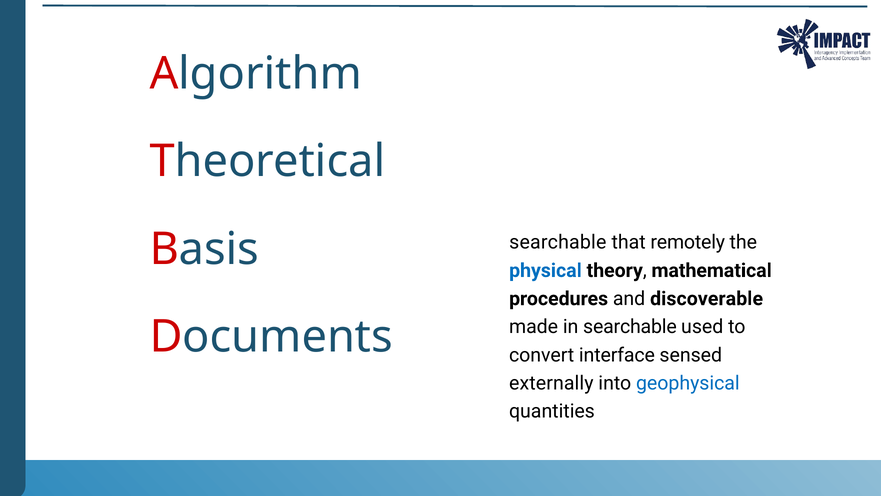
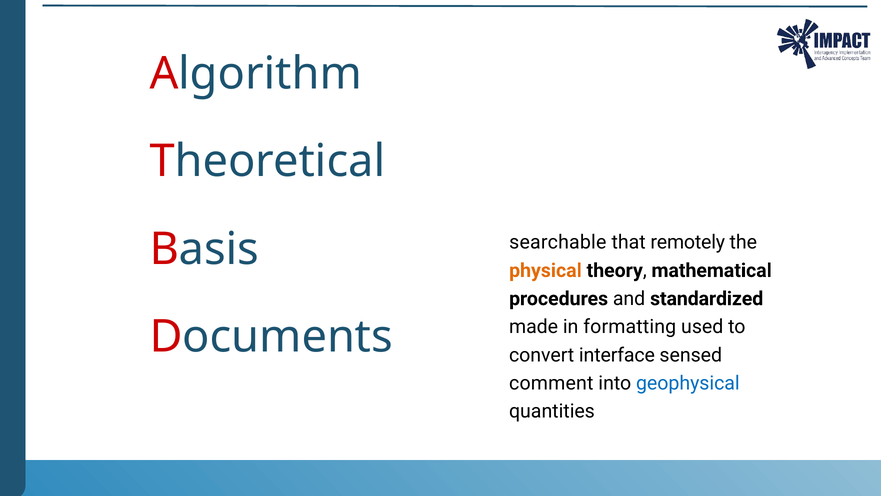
physical colour: blue -> orange
discoverable: discoverable -> standardized
in searchable: searchable -> formatting
externally: externally -> comment
